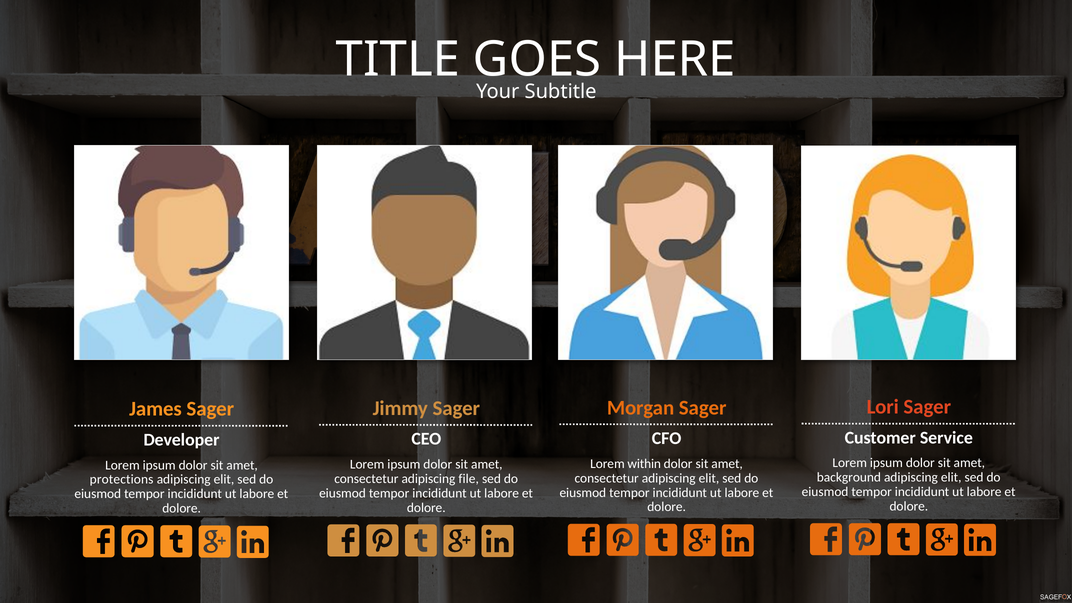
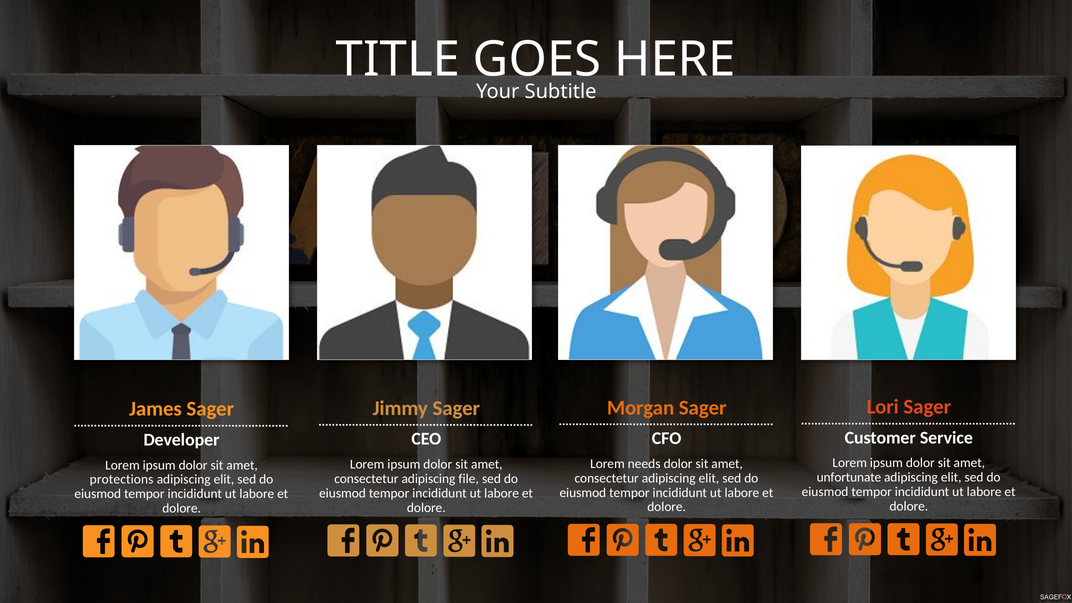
within: within -> needs
background: background -> unfortunate
